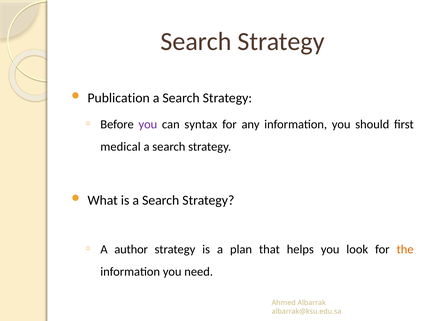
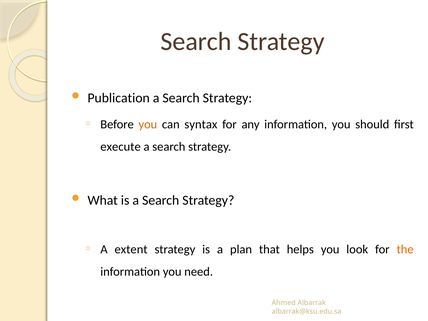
you at (148, 124) colour: purple -> orange
medical: medical -> execute
author: author -> extent
